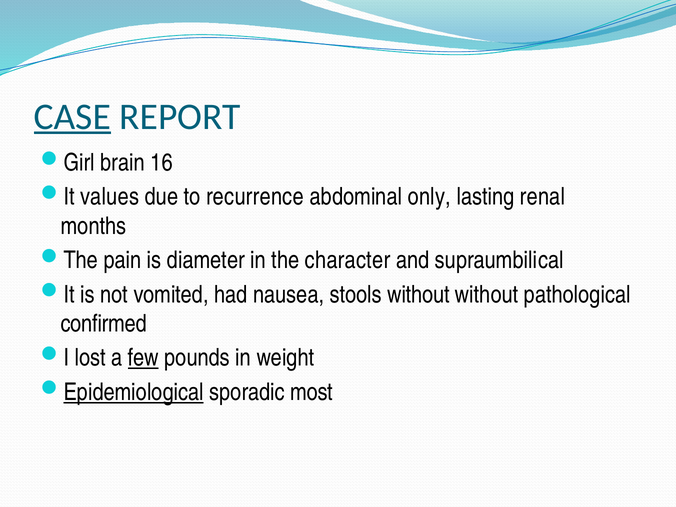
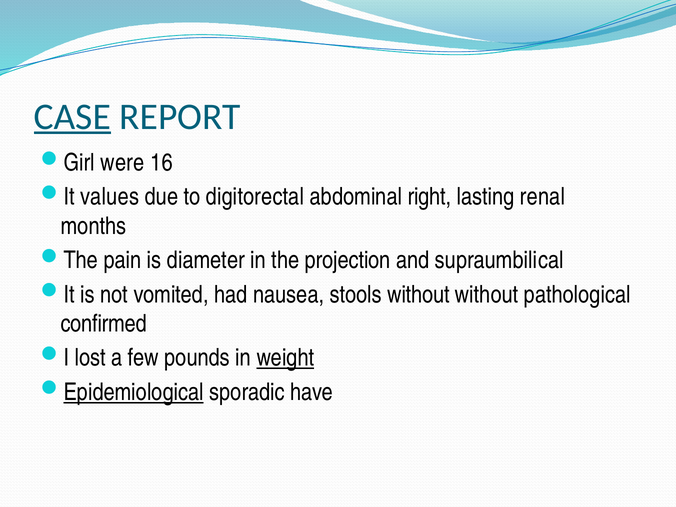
brain: brain -> were
recurrence: recurrence -> digitorectal
only: only -> right
character: character -> projection
few underline: present -> none
weight underline: none -> present
most: most -> have
